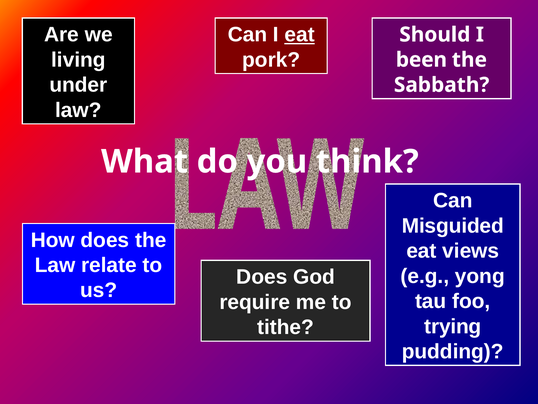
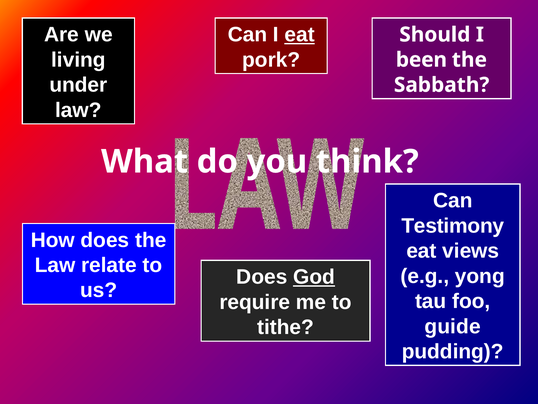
Misguided: Misguided -> Testimony
God underline: none -> present
trying: trying -> guide
